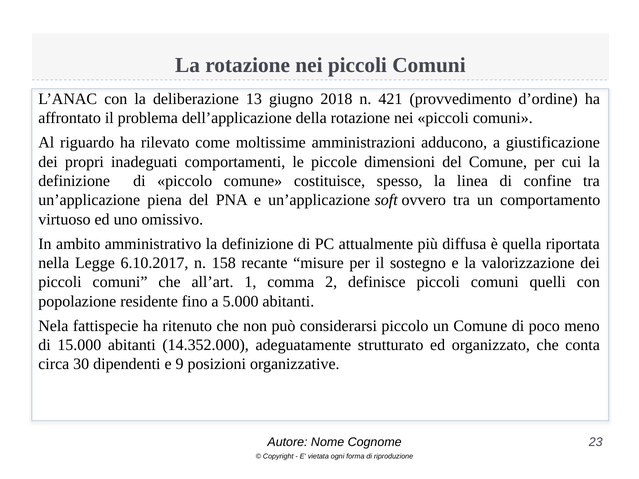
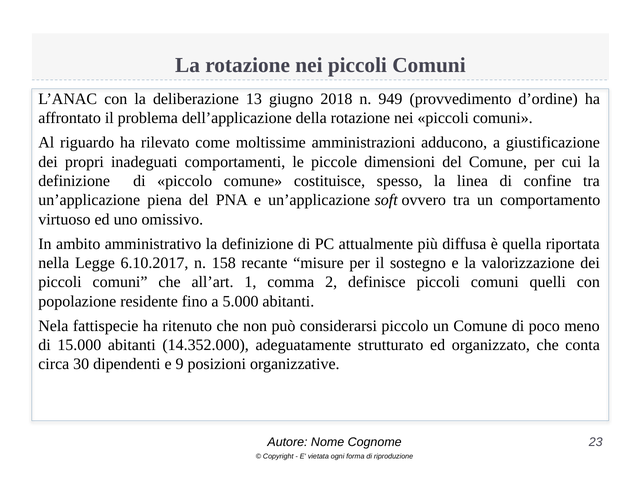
421: 421 -> 949
